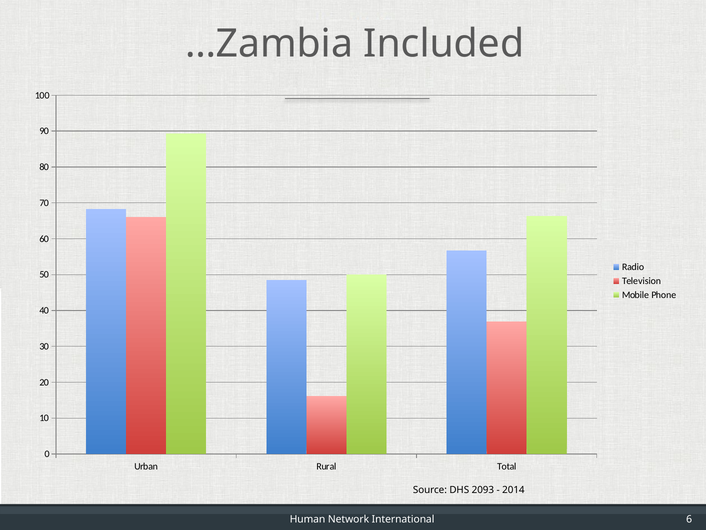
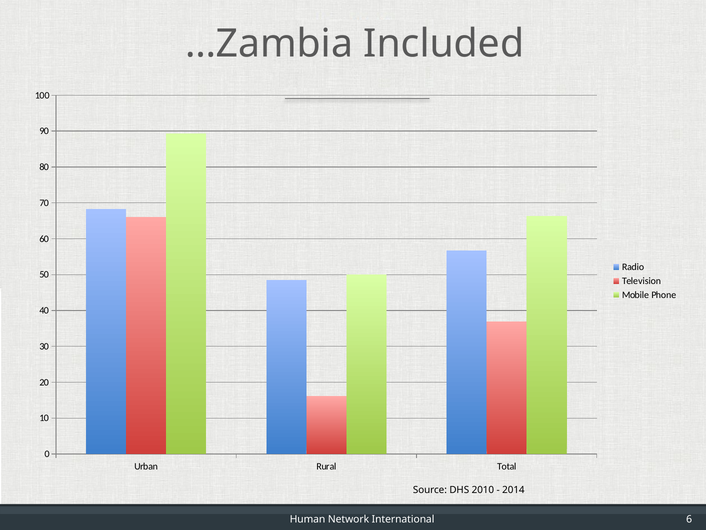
2093: 2093 -> 2010
